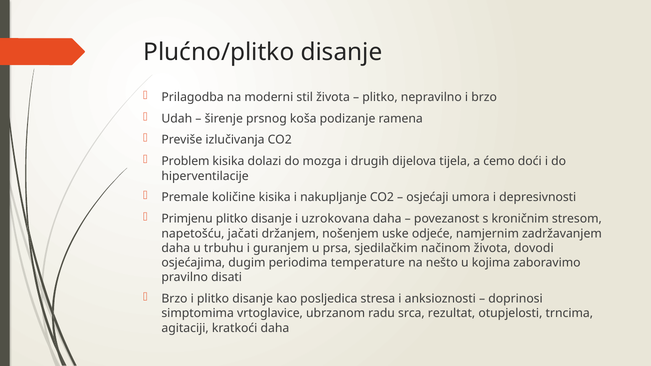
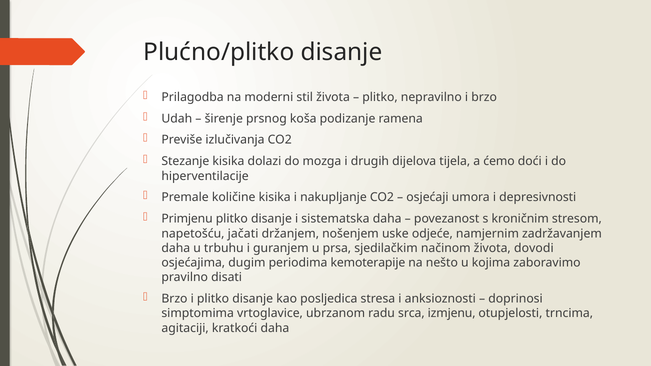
Problem: Problem -> Stezanje
uzrokovana: uzrokovana -> sistematska
temperature: temperature -> kemoterapije
rezultat: rezultat -> izmjenu
